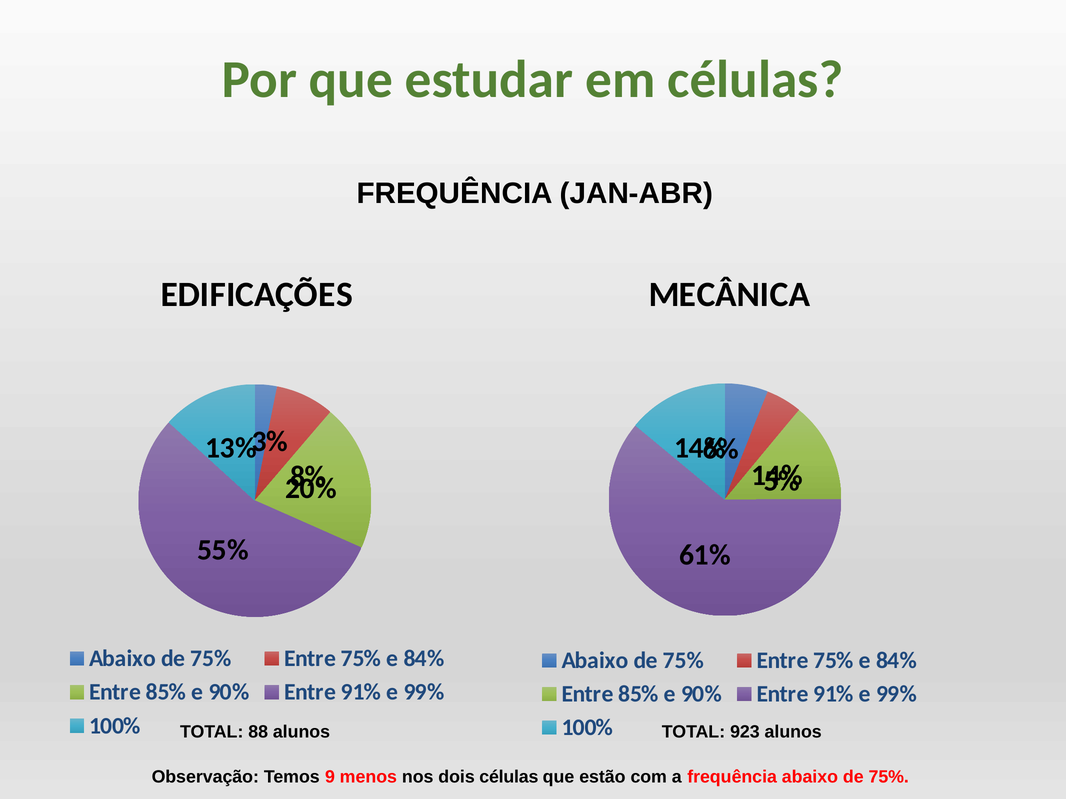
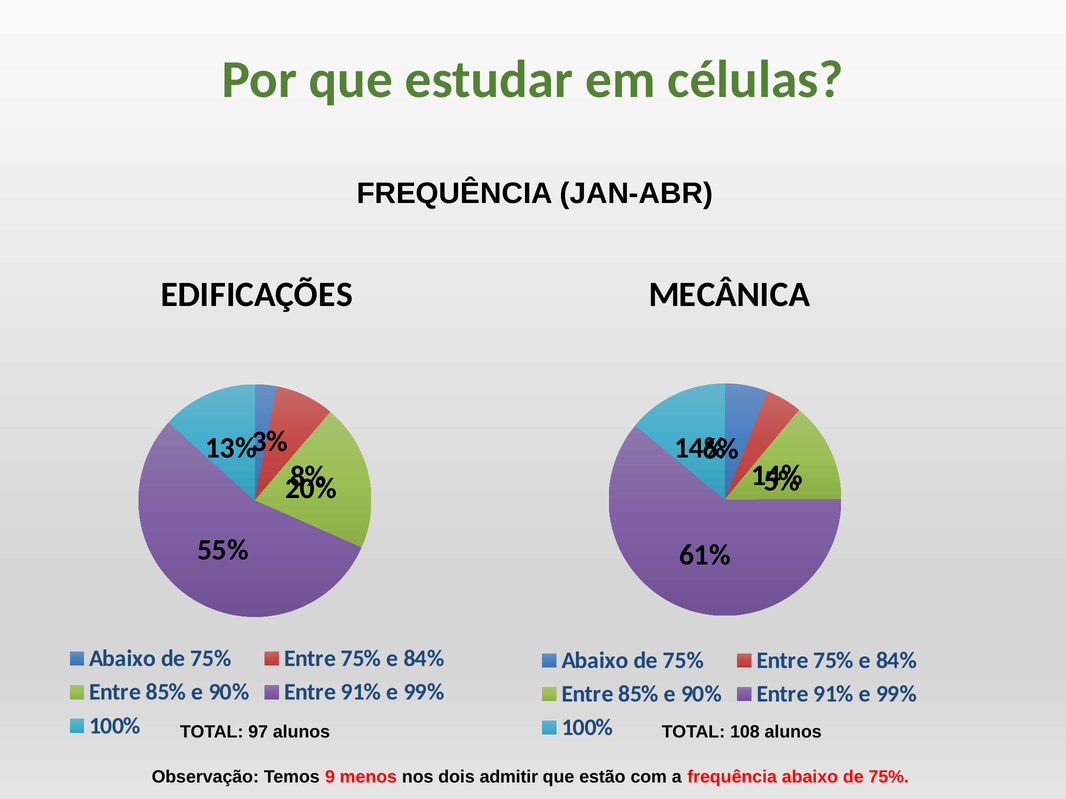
88: 88 -> 97
923: 923 -> 108
dois células: células -> admitir
